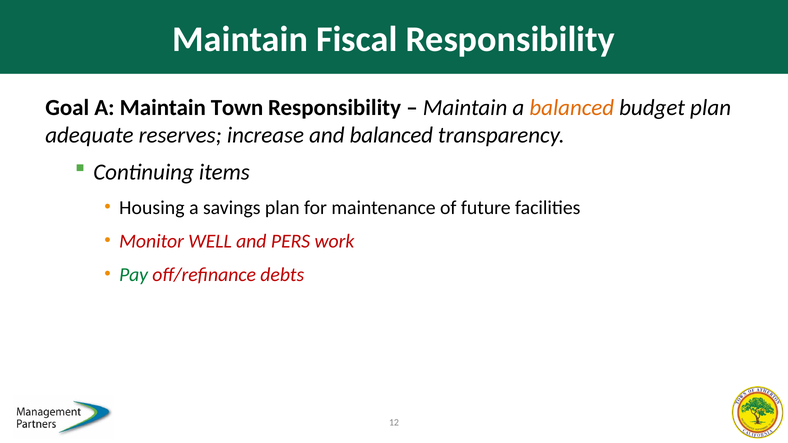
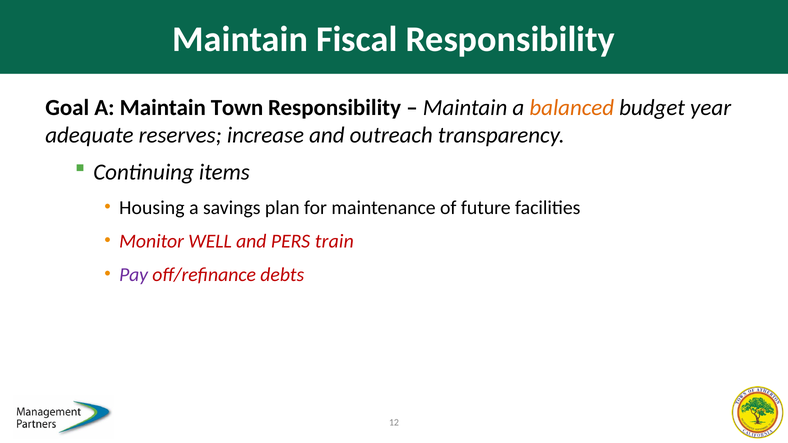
budget plan: plan -> year
and balanced: balanced -> outreach
work: work -> train
Pay colour: green -> purple
